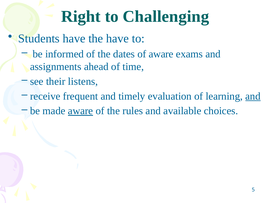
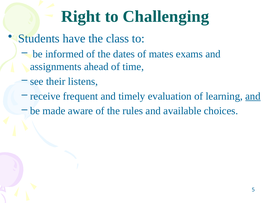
the have: have -> class
of aware: aware -> mates
aware at (81, 111) underline: present -> none
